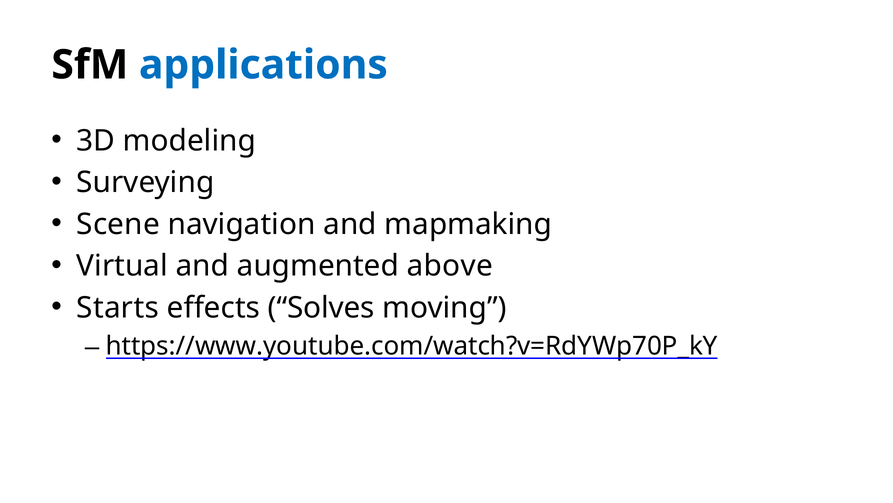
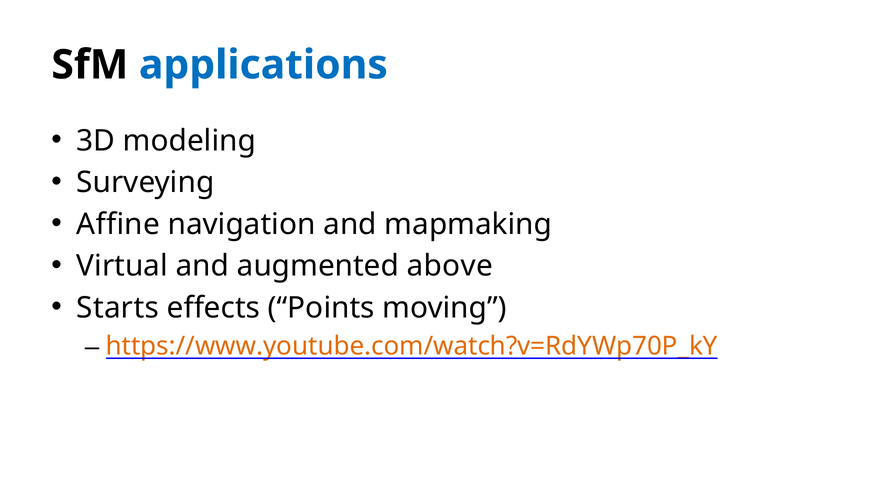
Scene: Scene -> Affine
Solves: Solves -> Points
https://www.youtube.com/watch?v=RdYWp70P_kY colour: black -> orange
